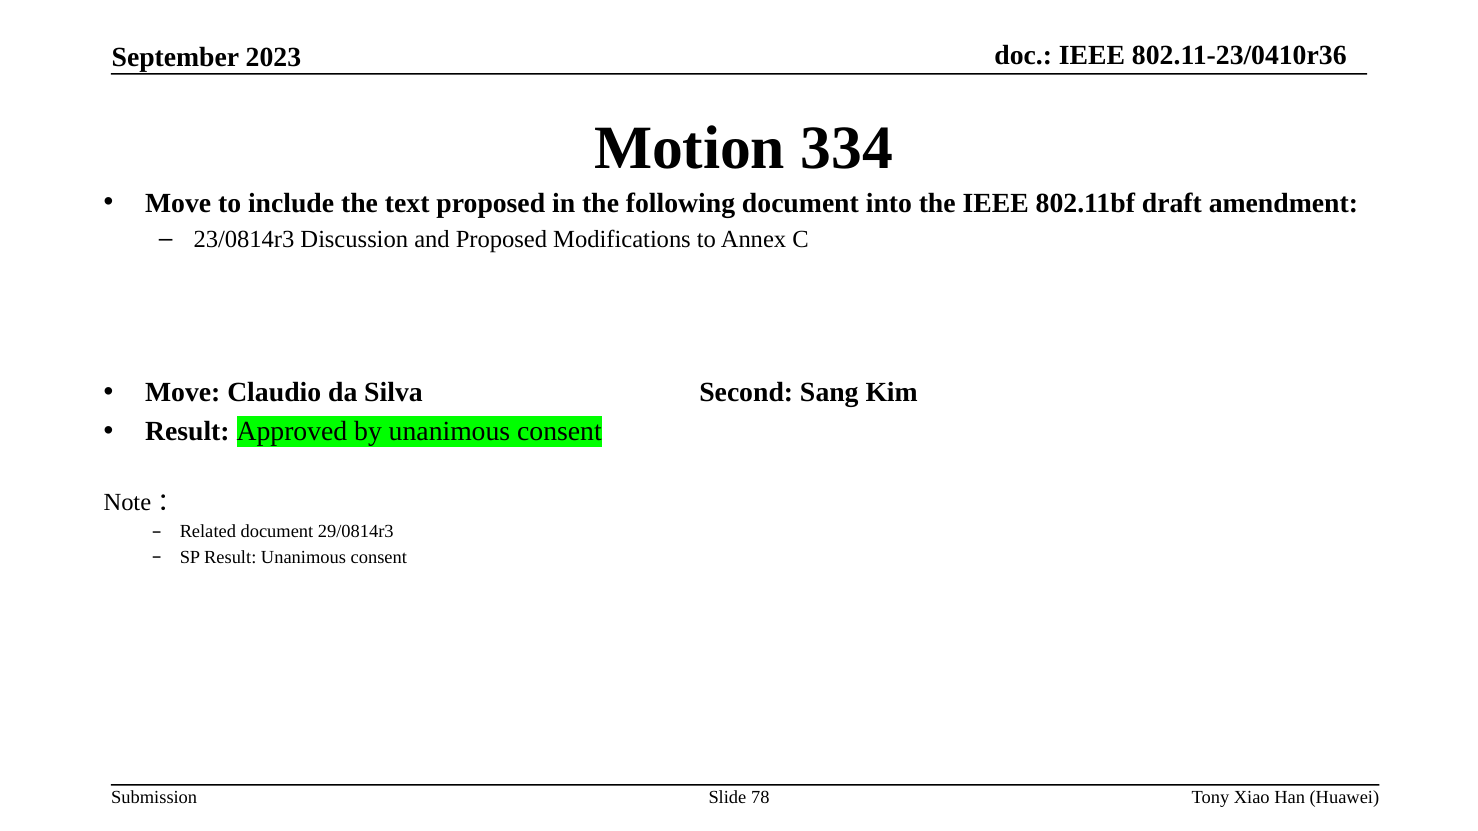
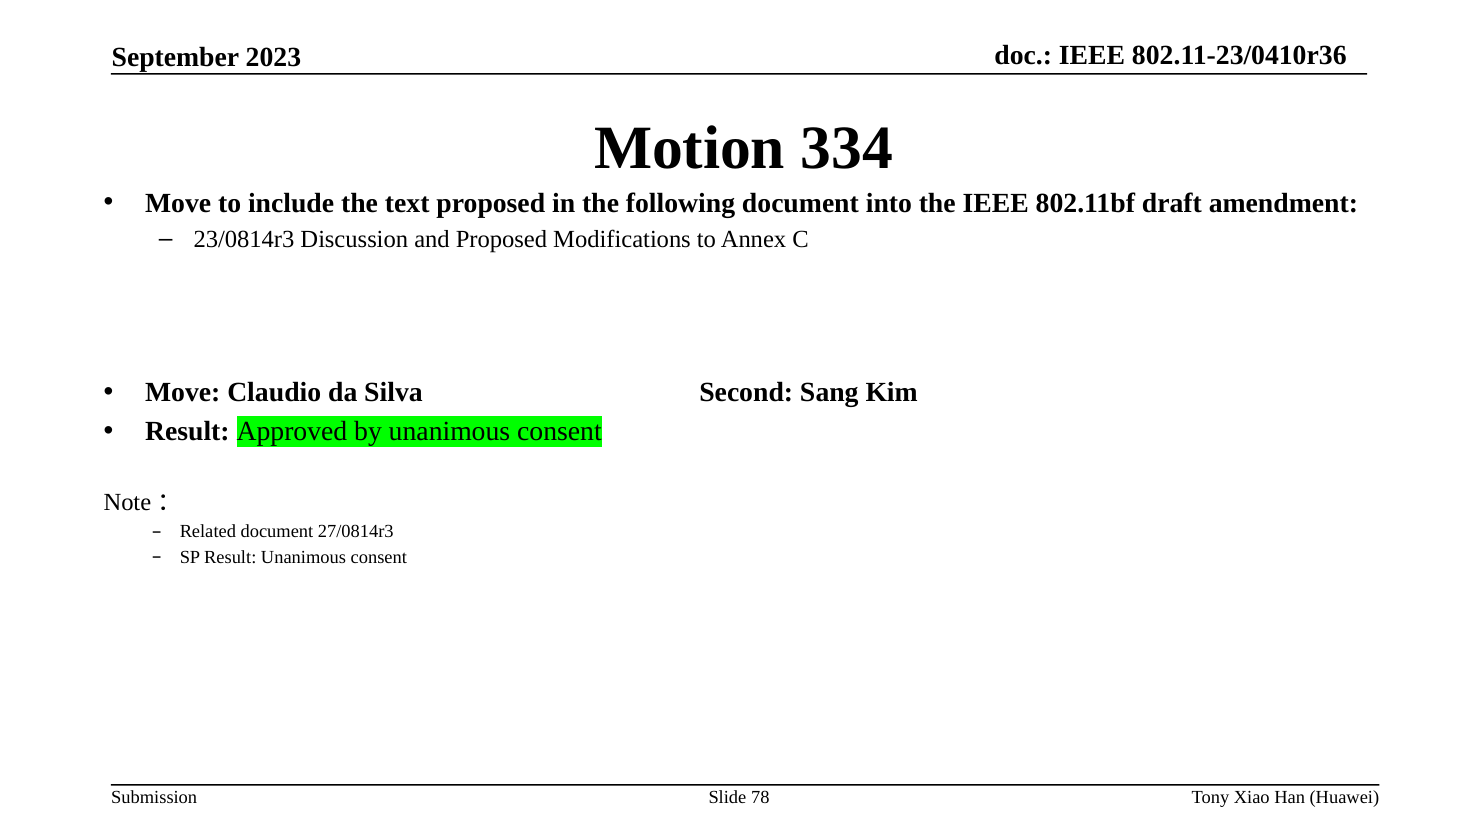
29/0814r3: 29/0814r3 -> 27/0814r3
